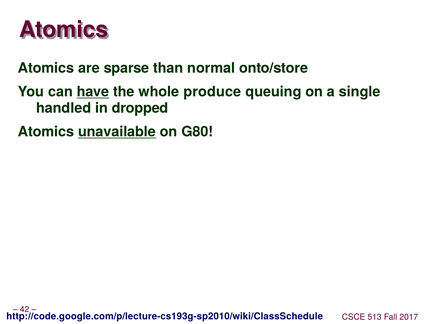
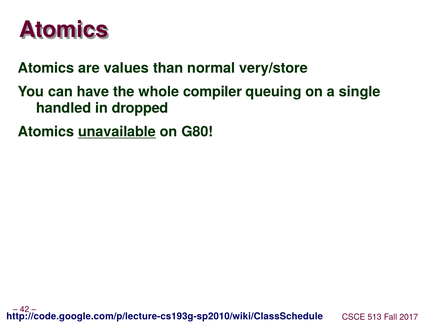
sparse: sparse -> values
onto/store: onto/store -> very/store
have underline: present -> none
produce: produce -> compiler
